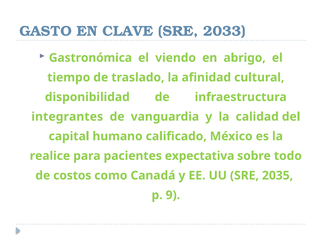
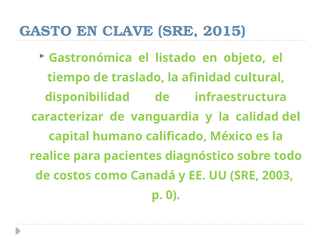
2033: 2033 -> 2015
viendo: viendo -> listado
abrigo: abrigo -> objeto
integrantes: integrantes -> caracterizar
expectativa: expectativa -> diagnóstico
2035: 2035 -> 2003
9: 9 -> 0
